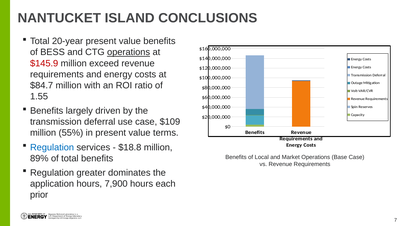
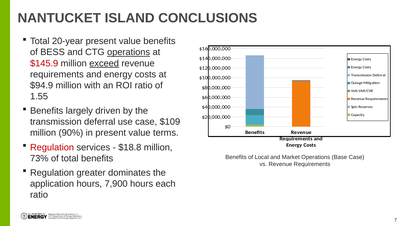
exceed underline: none -> present
$84.7: $84.7 -> $94.9
55%: 55% -> 90%
Regulation at (52, 147) colour: blue -> red
89%: 89% -> 73%
prior at (39, 195): prior -> ratio
